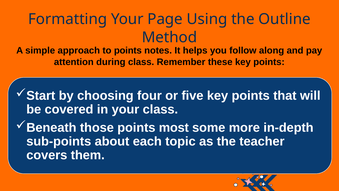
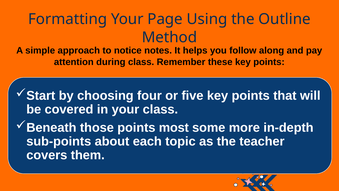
to points: points -> notice
